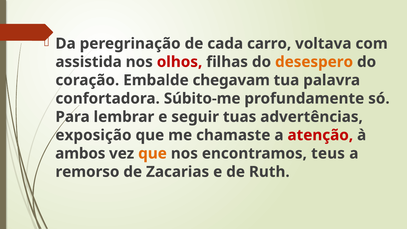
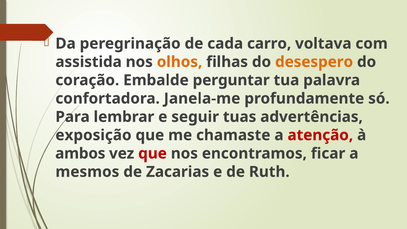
olhos colour: red -> orange
chegavam: chegavam -> perguntar
Súbito-me: Súbito-me -> Janela-me
que at (152, 153) colour: orange -> red
teus: teus -> ficar
remorso: remorso -> mesmos
